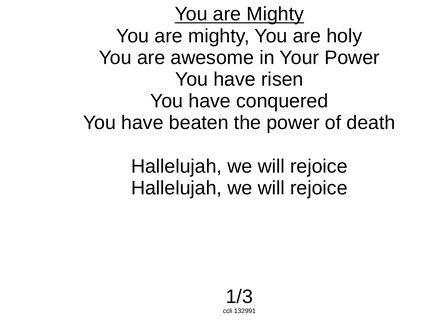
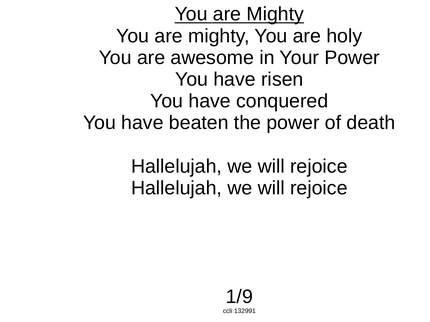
1/3: 1/3 -> 1/9
